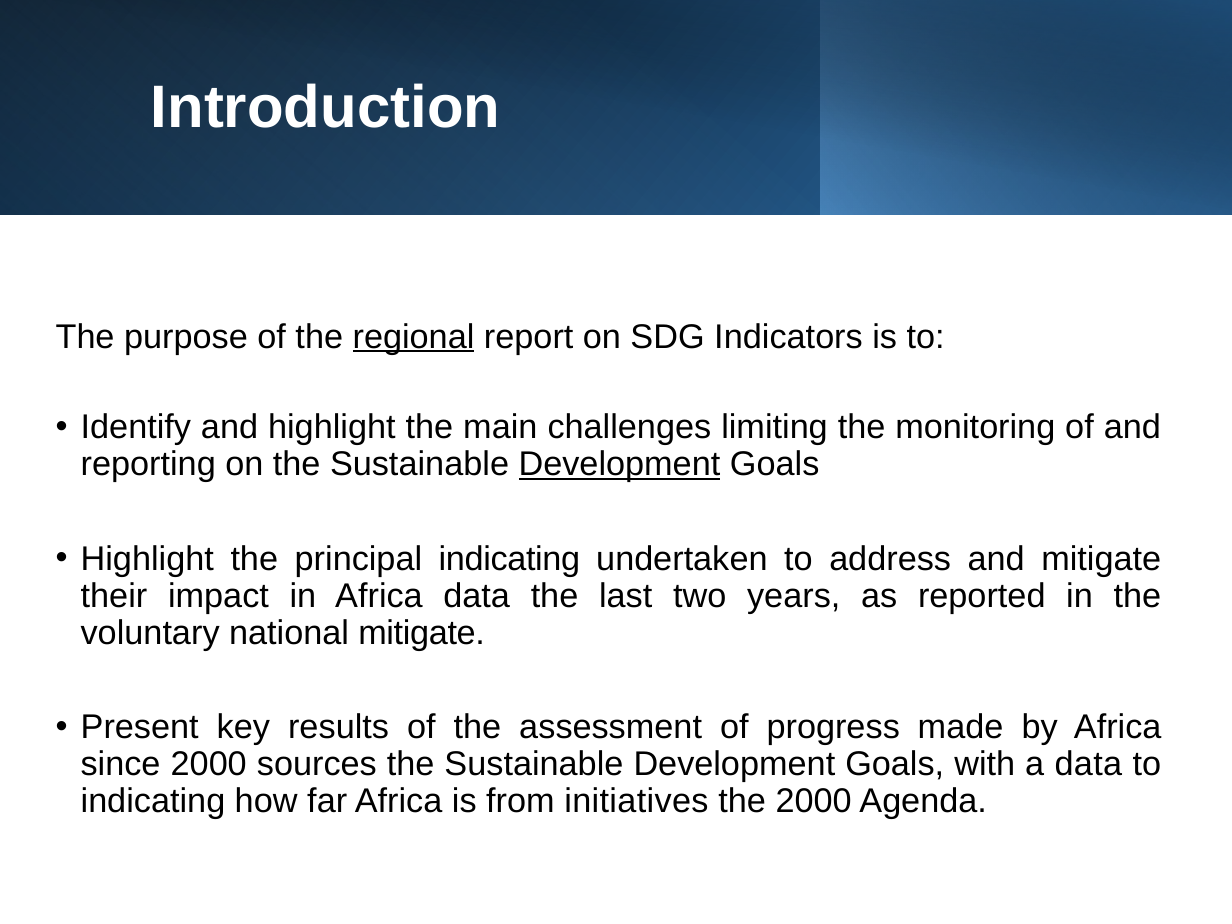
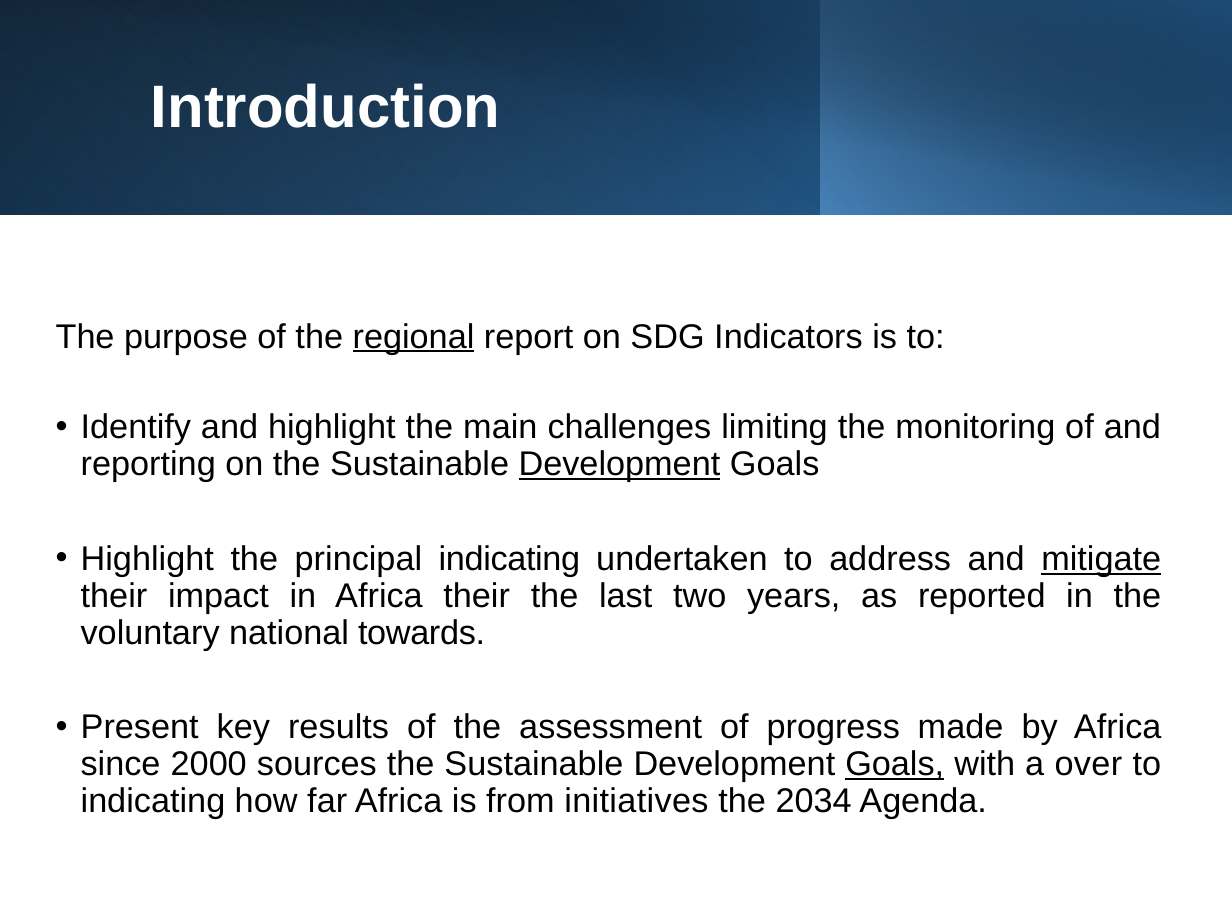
mitigate at (1101, 559) underline: none -> present
Africa data: data -> their
national mitigate: mitigate -> towards
Goals at (895, 764) underline: none -> present
a data: data -> over
the 2000: 2000 -> 2034
